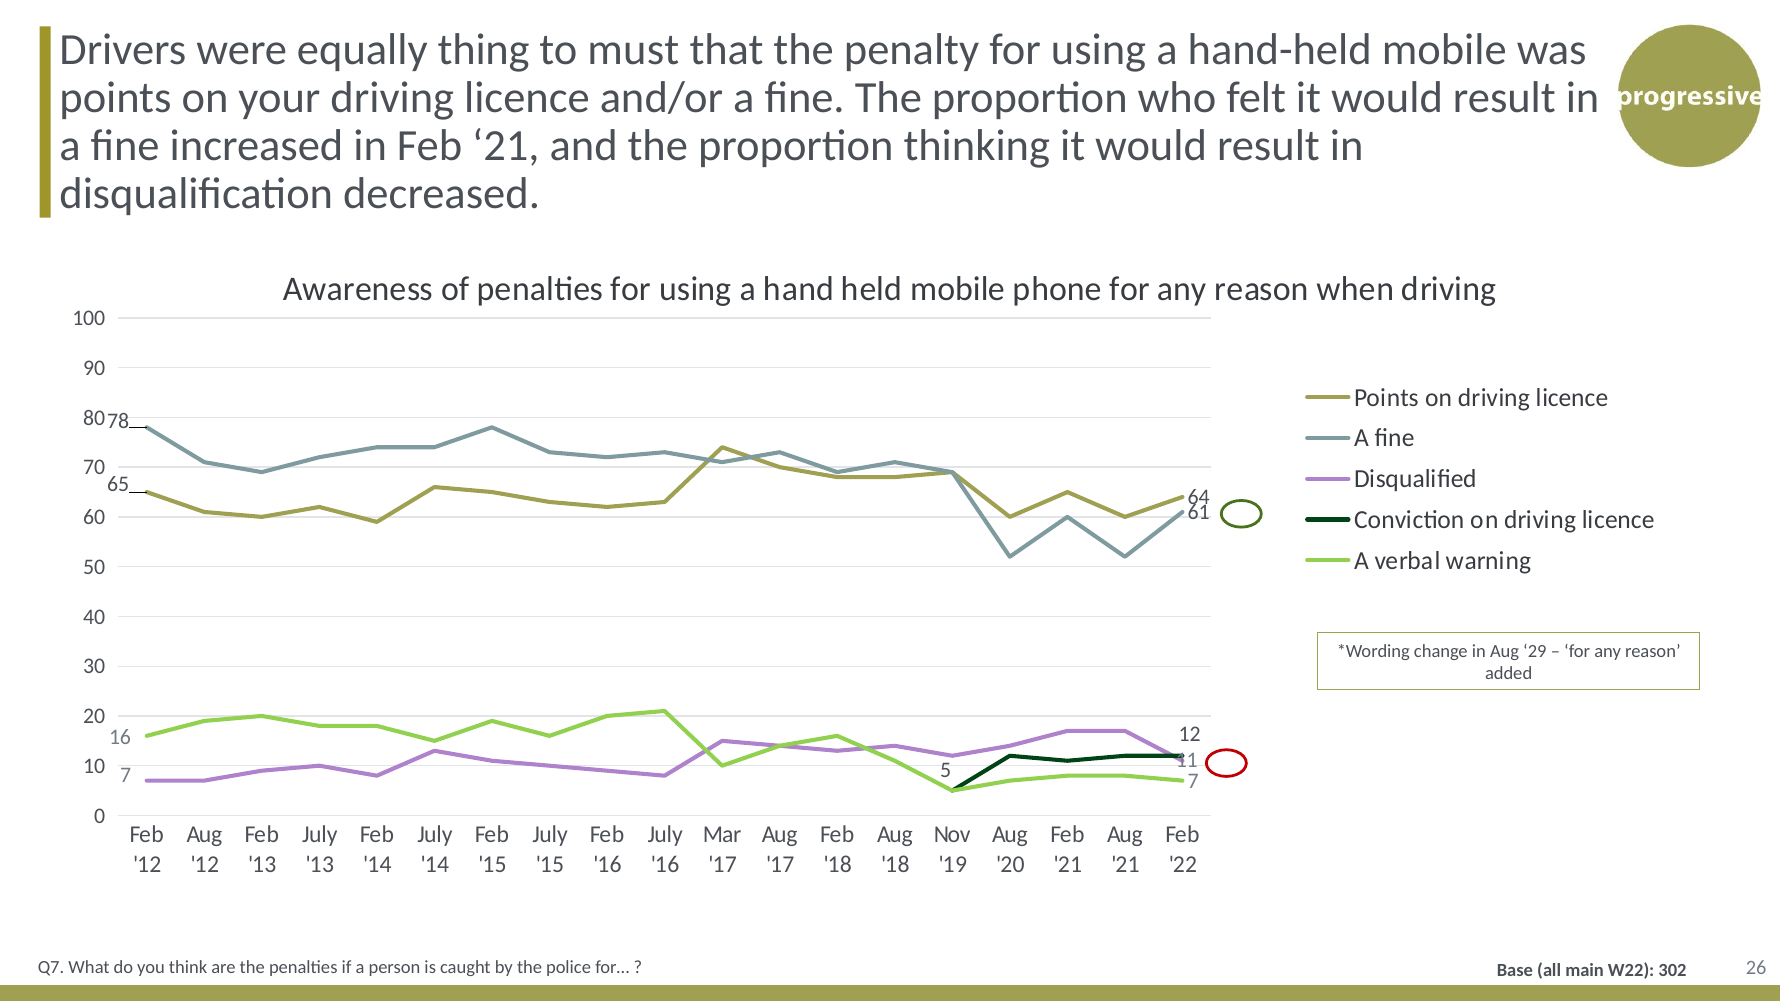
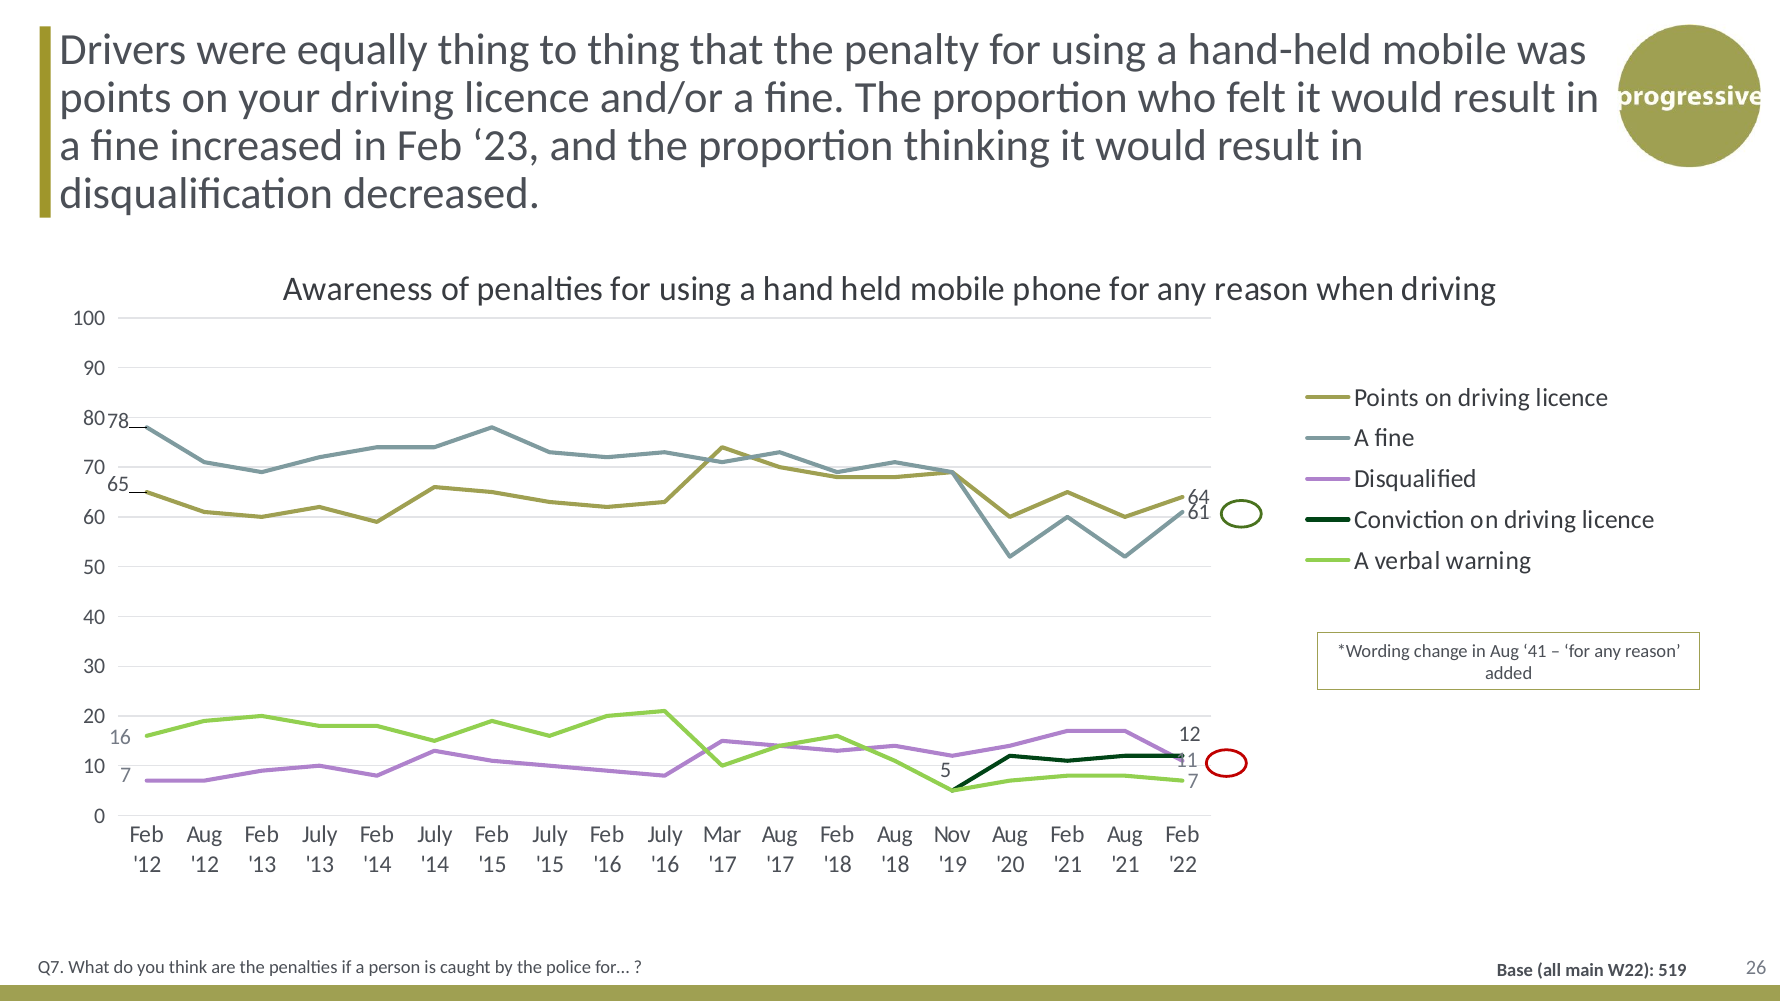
to must: must -> thing
in Feb 21: 21 -> 23
29: 29 -> 41
302: 302 -> 519
